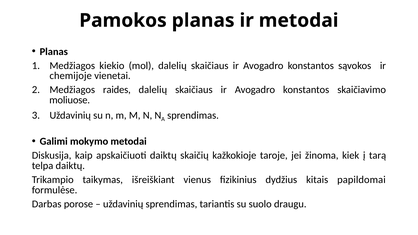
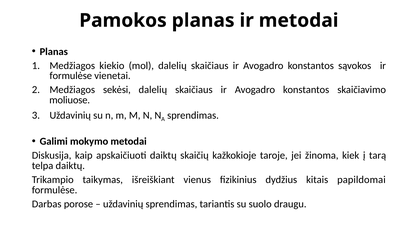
chemijoje at (71, 76): chemijoje -> formulėse
raides: raides -> sekėsi
